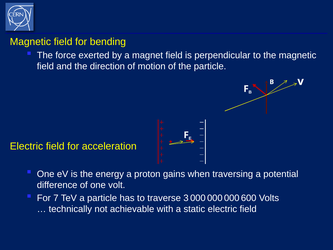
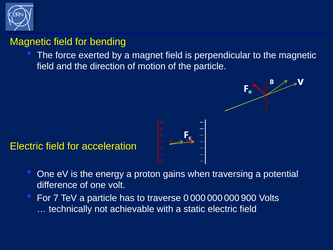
3: 3 -> 0
600: 600 -> 900
